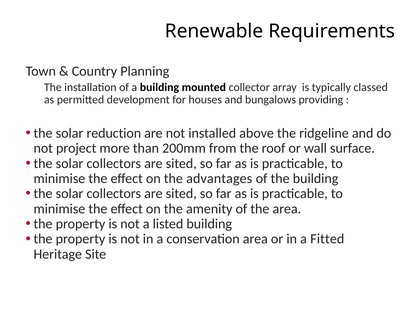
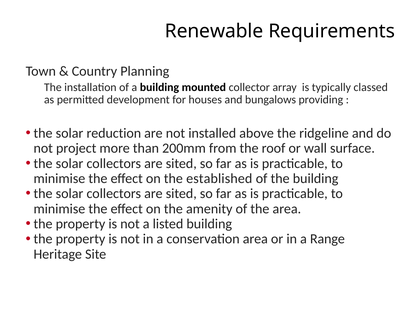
advantages: advantages -> established
Fitted: Fitted -> Range
